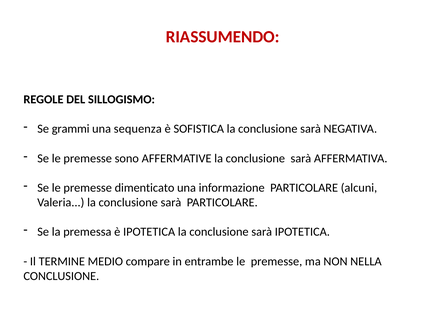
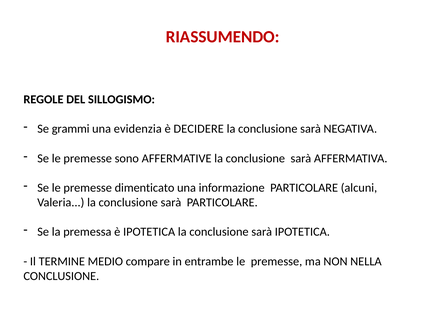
sequenza: sequenza -> evidenzia
SOFISTICA: SOFISTICA -> DECIDERE
